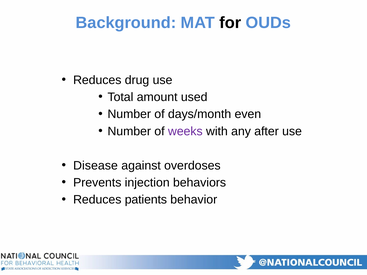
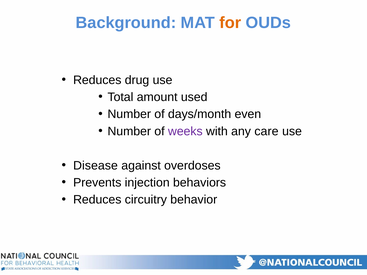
for colour: black -> orange
after: after -> care
patients: patients -> circuitry
